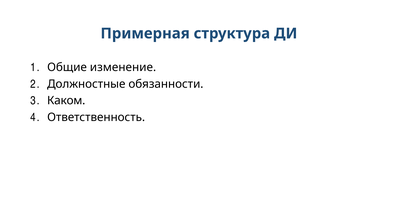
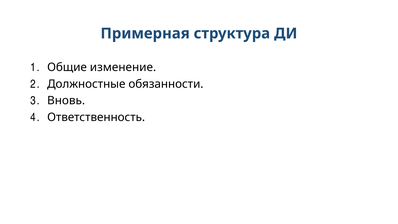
Каком: Каком -> Вновь
